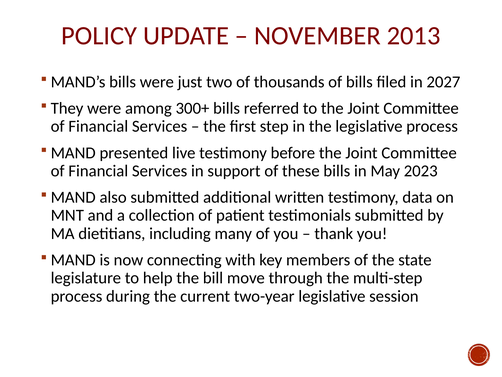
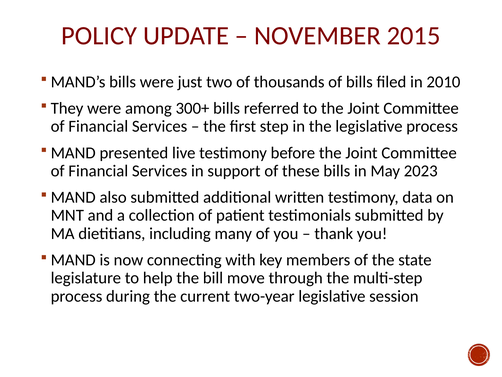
2013: 2013 -> 2015
2027: 2027 -> 2010
